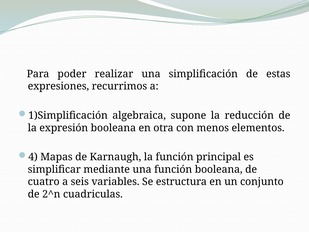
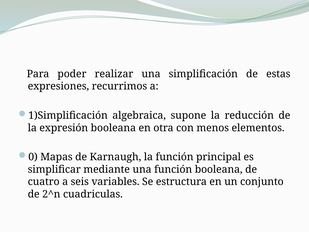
4: 4 -> 0
